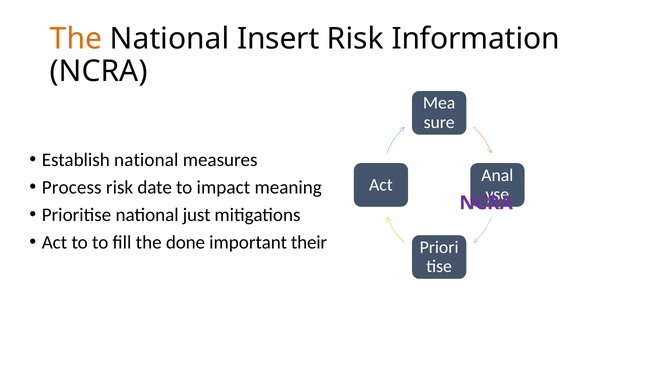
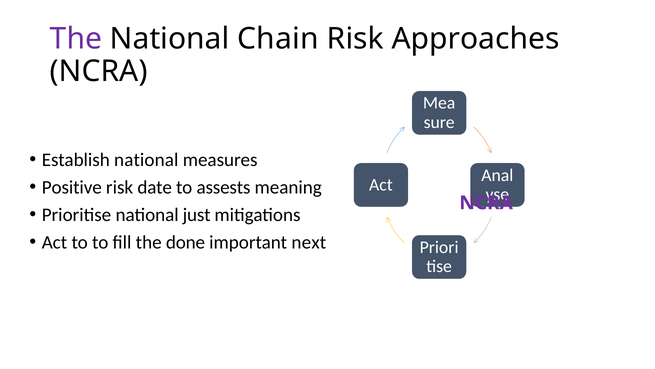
The at (76, 39) colour: orange -> purple
Insert: Insert -> Chain
Information: Information -> Approaches
Process: Process -> Positive
impact: impact -> assests
their: their -> next
